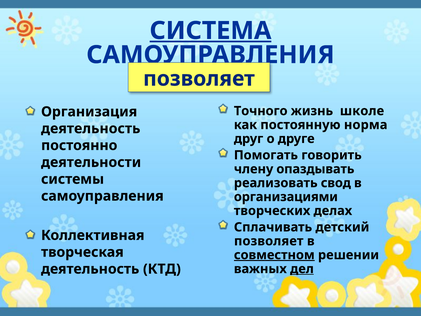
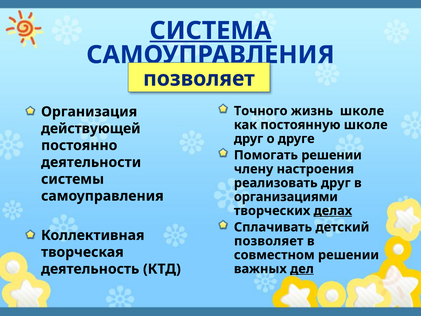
постоянную норма: норма -> школе
деятельность at (91, 128): деятельность -> действующей
Помогать говорить: говорить -> решении
опаздывать: опаздывать -> настроения
реализовать свод: свод -> друг
делах underline: none -> present
совместном underline: present -> none
